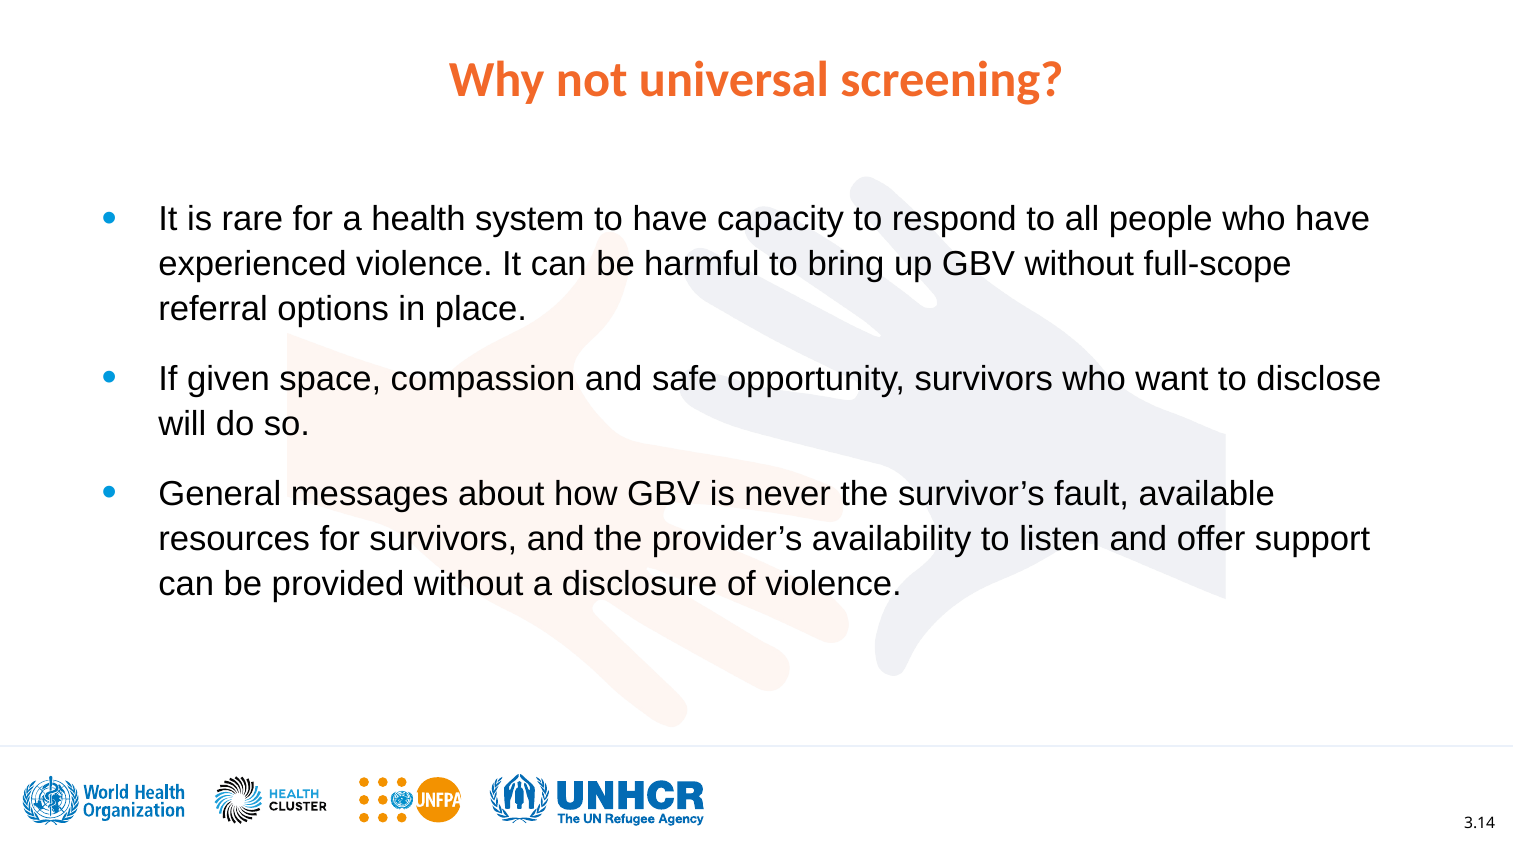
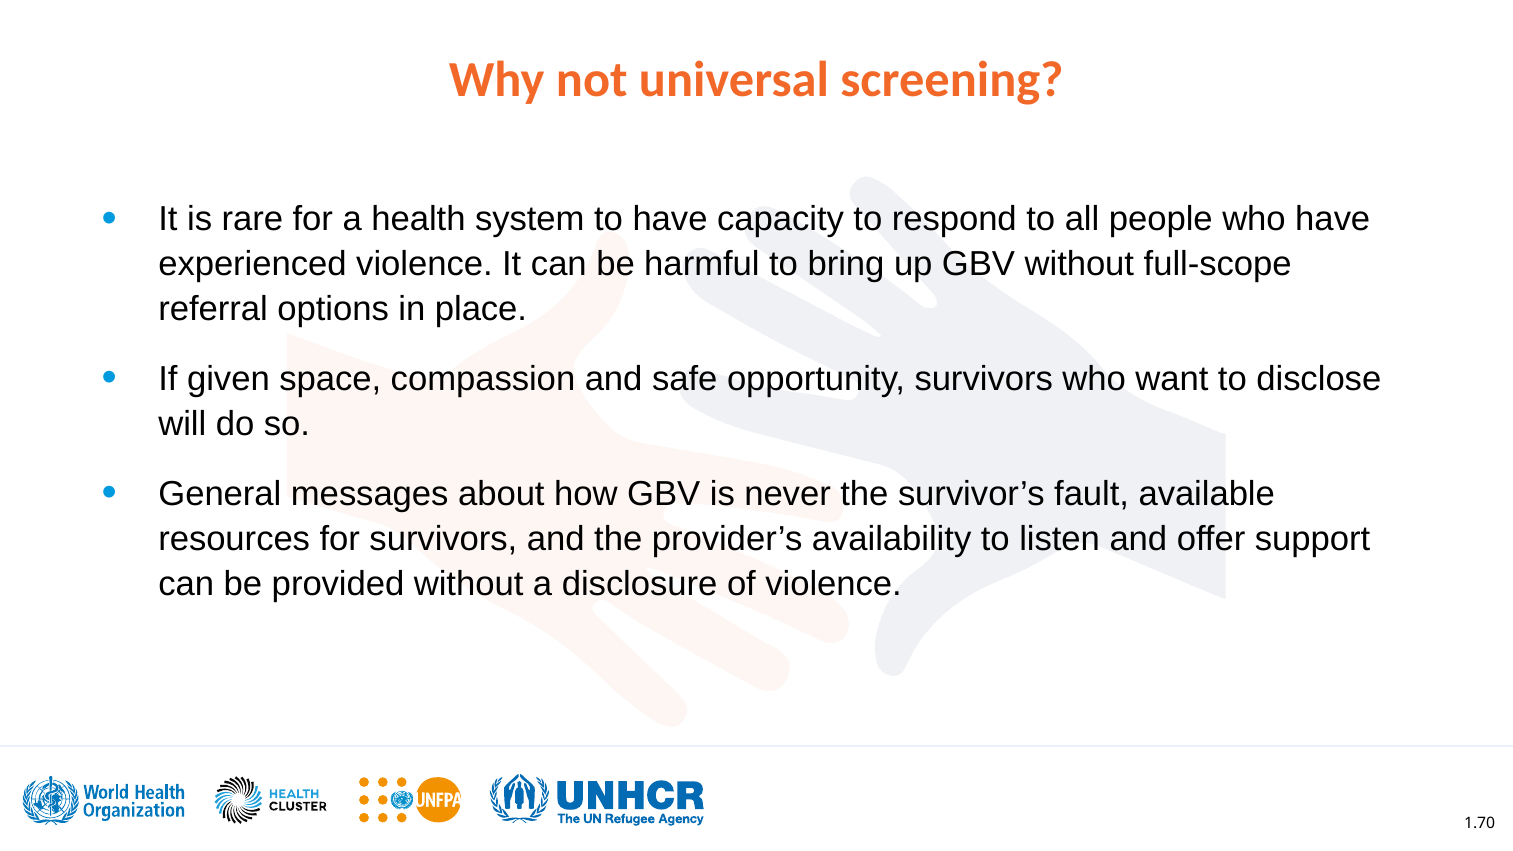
3.14: 3.14 -> 1.70
